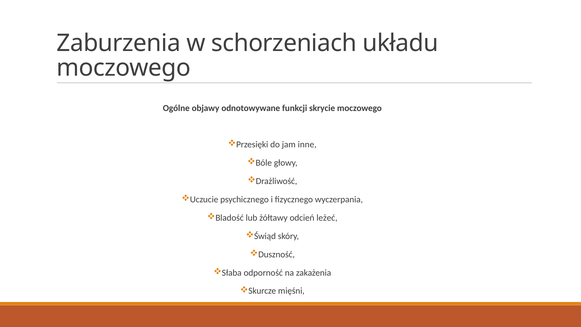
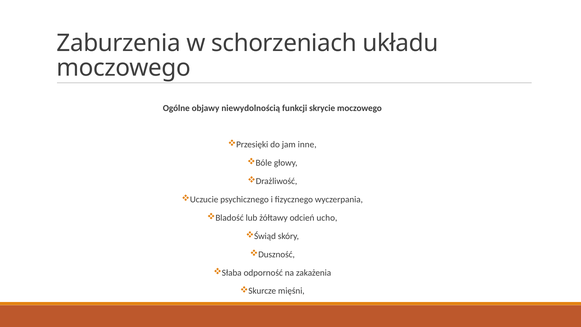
odnotowywane: odnotowywane -> niewydolnością
leżeć: leżeć -> ucho
